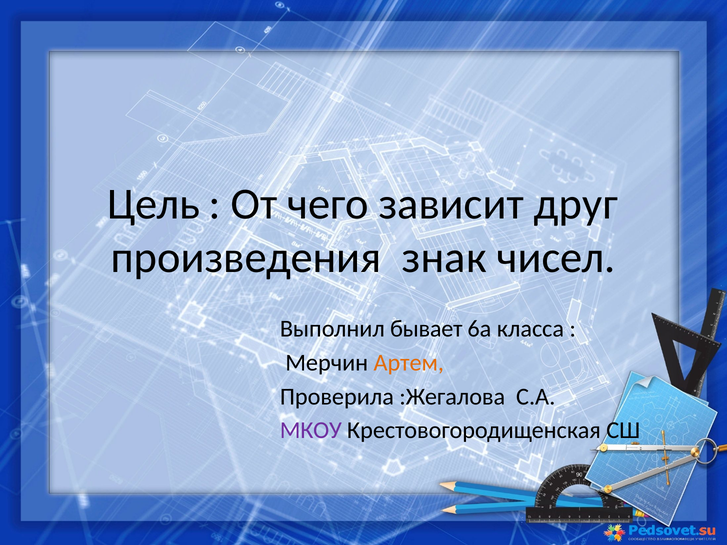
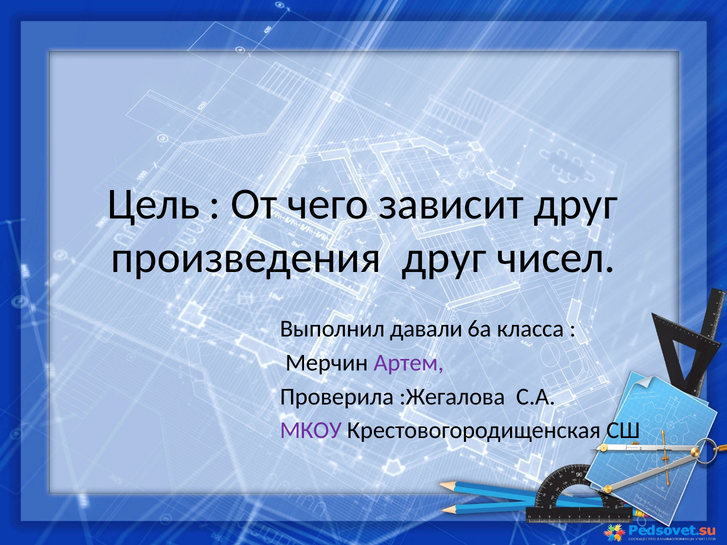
произведения знак: знак -> друг
бывает: бывает -> давали
Артем colour: orange -> purple
